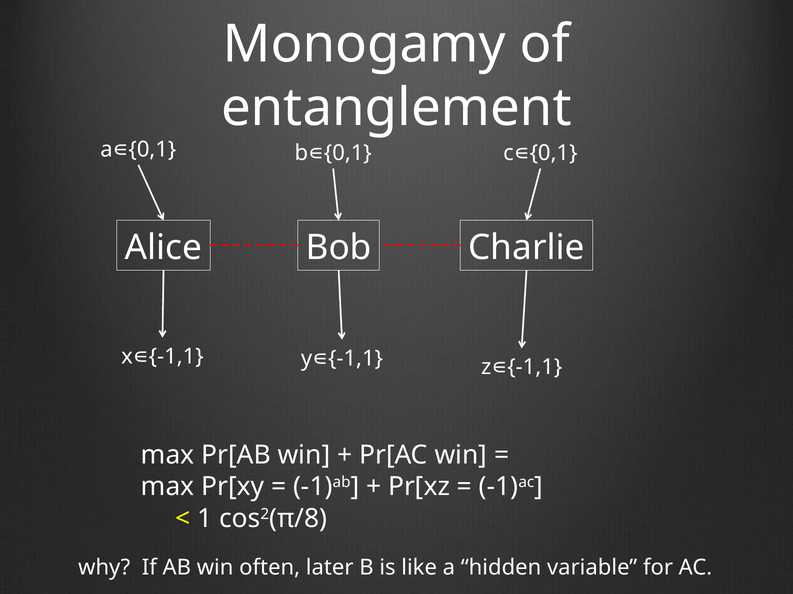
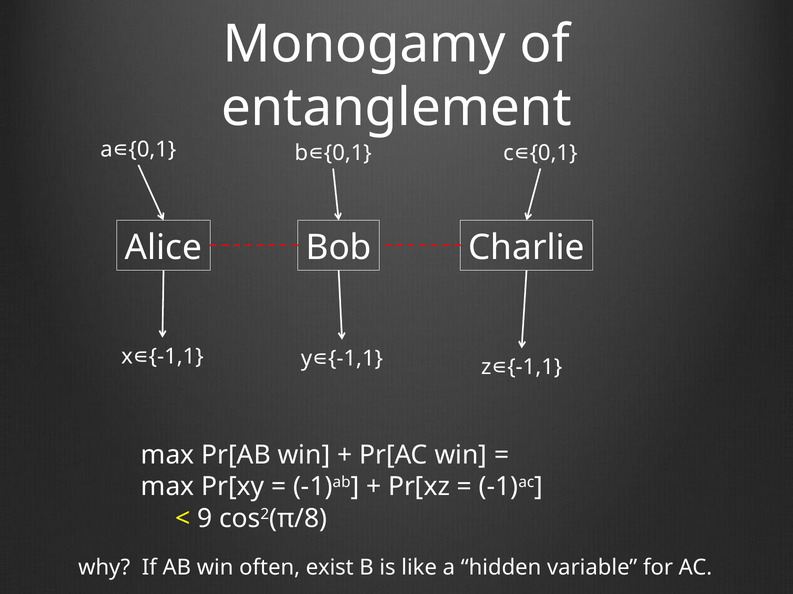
1: 1 -> 9
later: later -> exist
